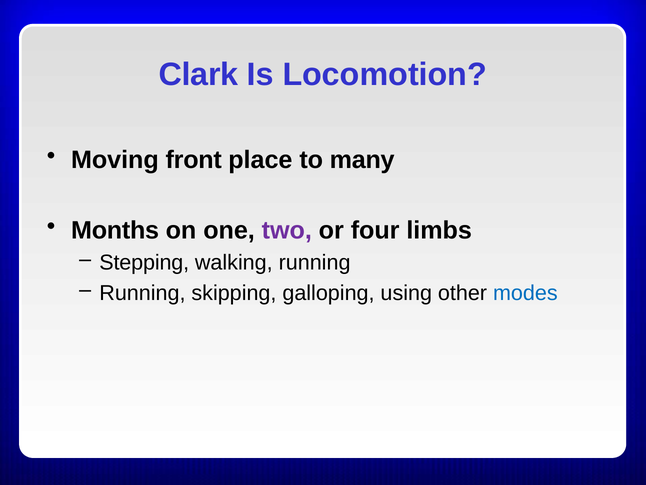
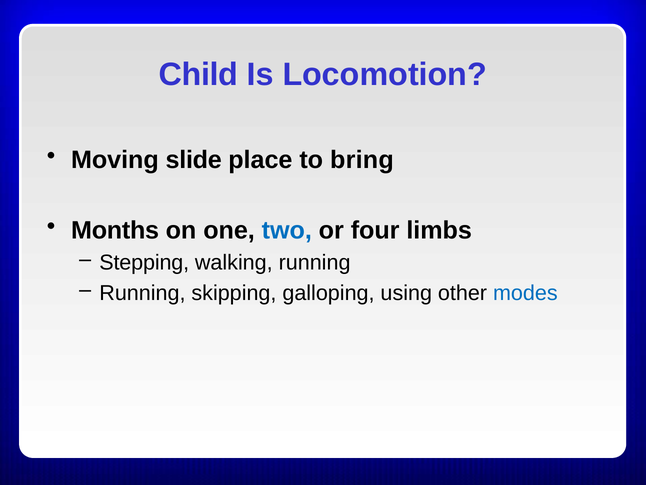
Clark: Clark -> Child
front: front -> slide
many: many -> bring
two colour: purple -> blue
